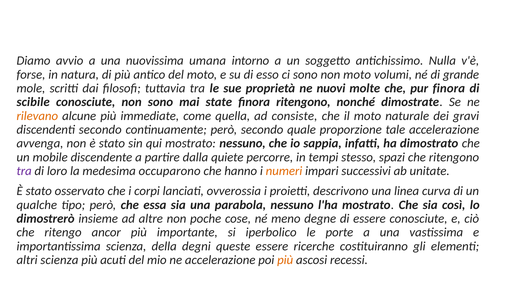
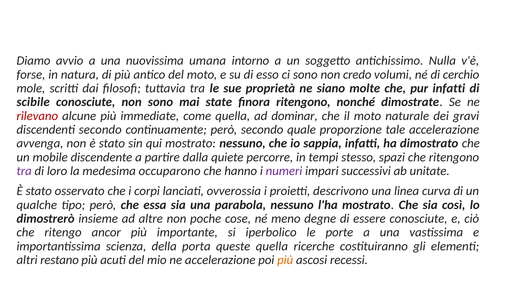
non moto: moto -> credo
grande: grande -> cerchio
nuovi: nuovi -> siano
pur finora: finora -> infatti
rilevano colour: orange -> red
consiste: consiste -> dominar
numeri colour: orange -> purple
degni: degni -> porta
queste essere: essere -> quella
altri scienza: scienza -> restano
